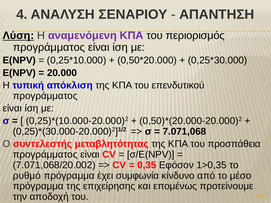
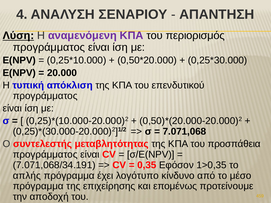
7.071,068/20.002: 7.071,068/20.002 -> 7.071,068/34.191
ρυθμό: ρυθμό -> απλής
συμφωνία: συμφωνία -> λογότυπο
